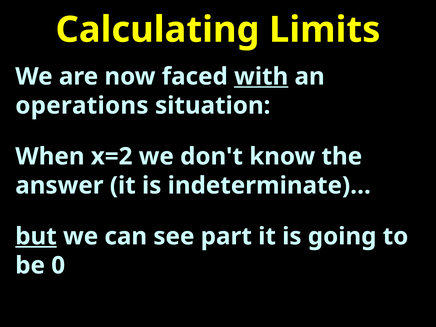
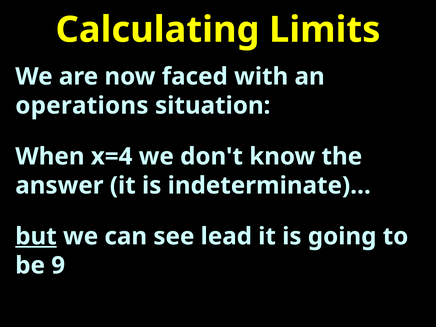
with underline: present -> none
x=2: x=2 -> x=4
part: part -> lead
0: 0 -> 9
